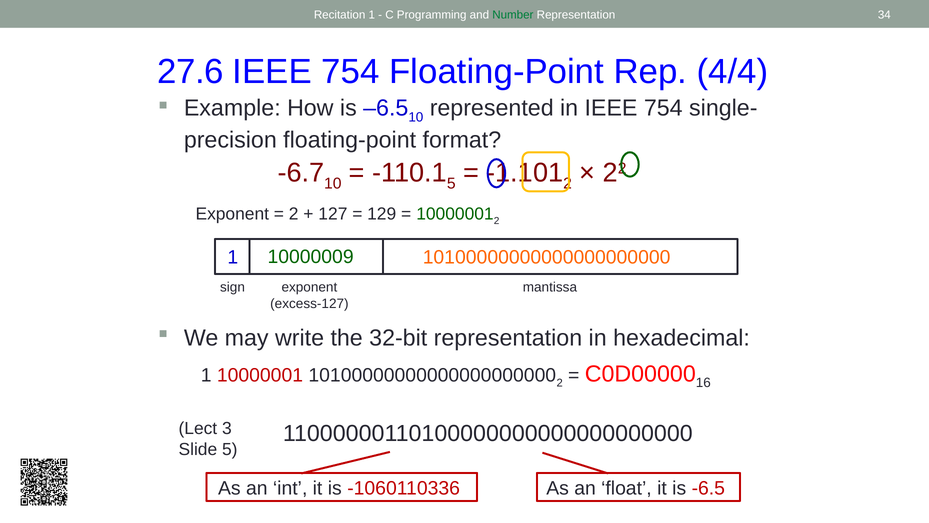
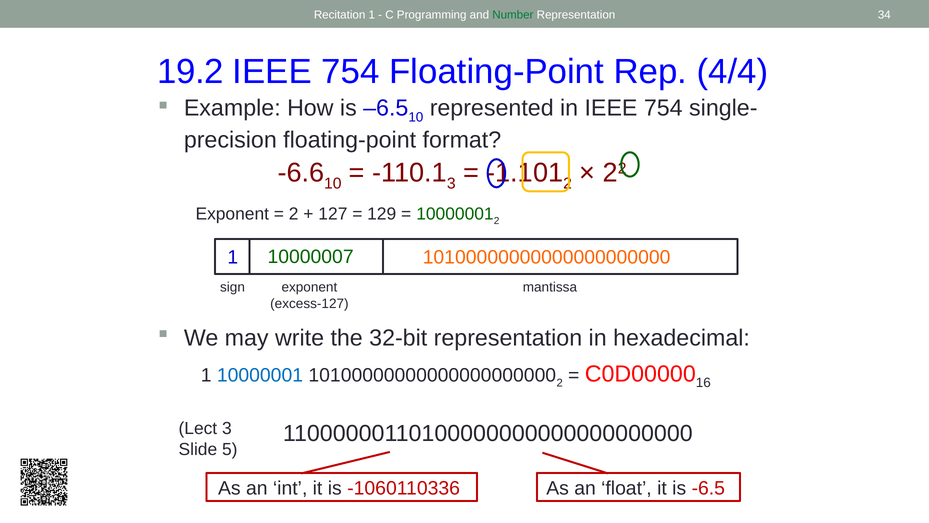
27.6: 27.6 -> 19.2
-6.7: -6.7 -> -6.6
5 at (451, 183): 5 -> 3
10000009: 10000009 -> 10000007
10000001 at (260, 375) colour: red -> blue
